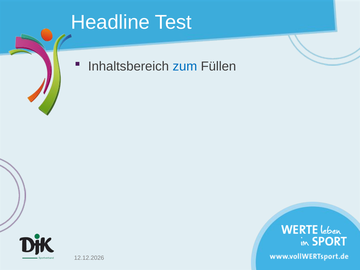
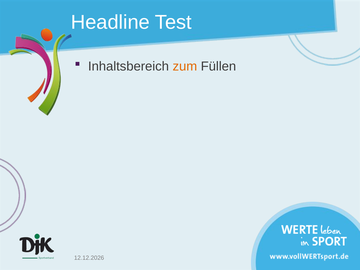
zum colour: blue -> orange
